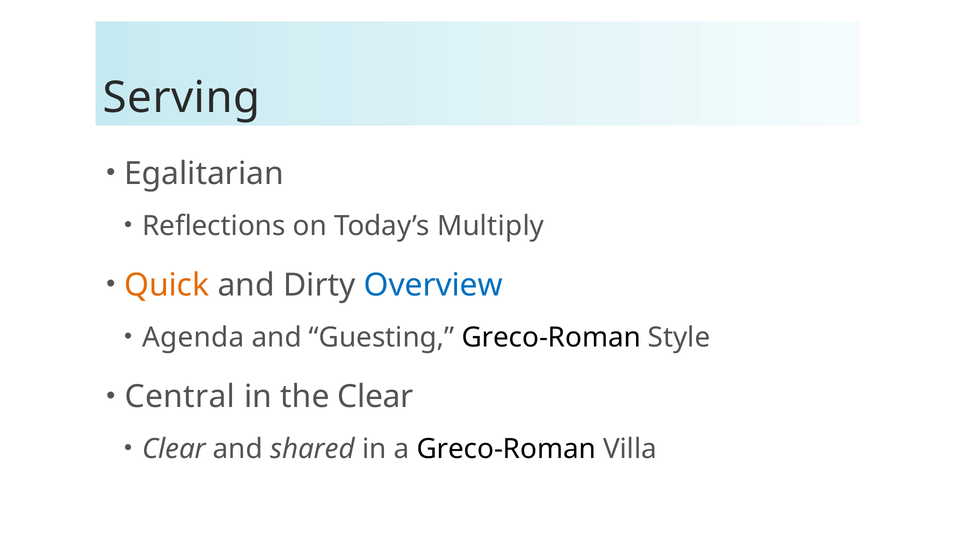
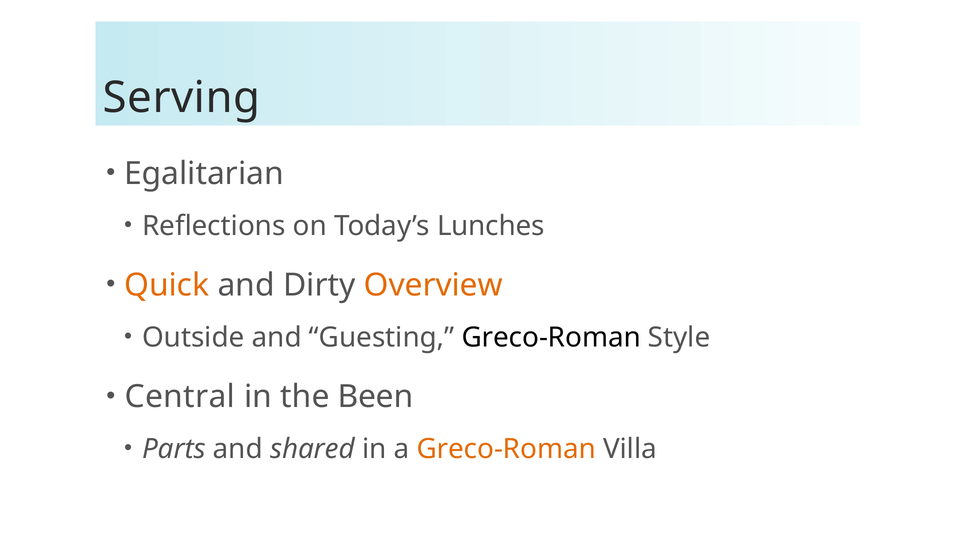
Multiply: Multiply -> Lunches
Overview colour: blue -> orange
Agenda: Agenda -> Outside
the Clear: Clear -> Been
Clear at (174, 449): Clear -> Parts
Greco-Roman at (506, 449) colour: black -> orange
